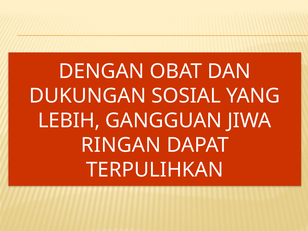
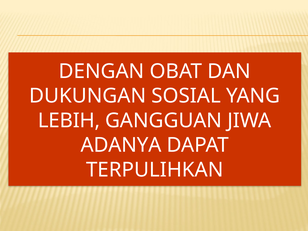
RINGAN: RINGAN -> ADANYA
